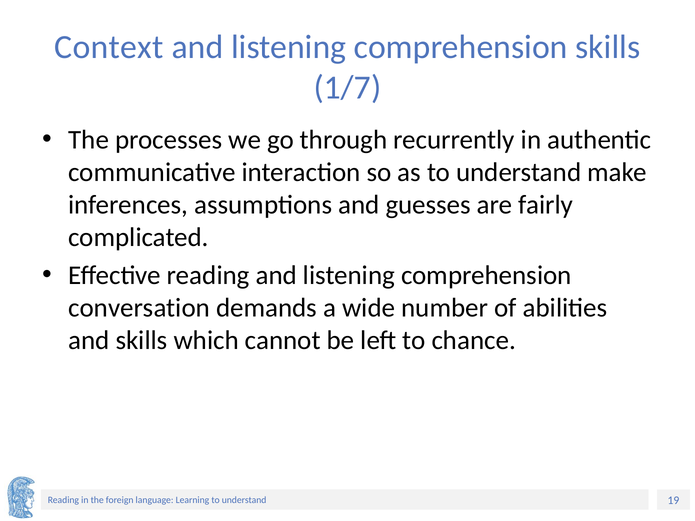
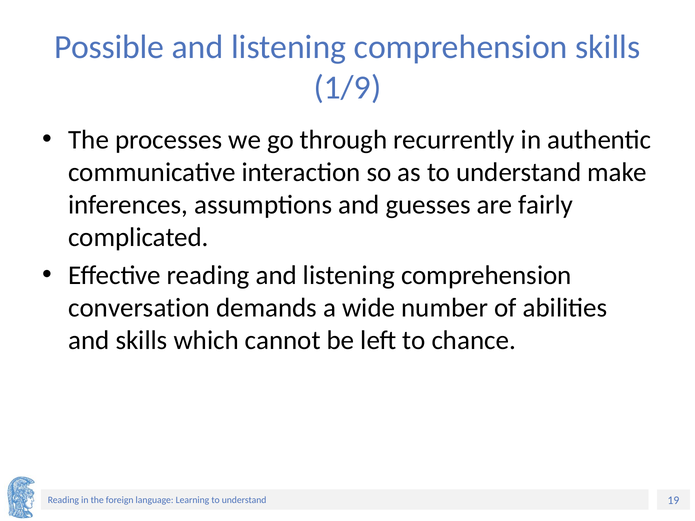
Context: Context -> Possible
1/7: 1/7 -> 1/9
